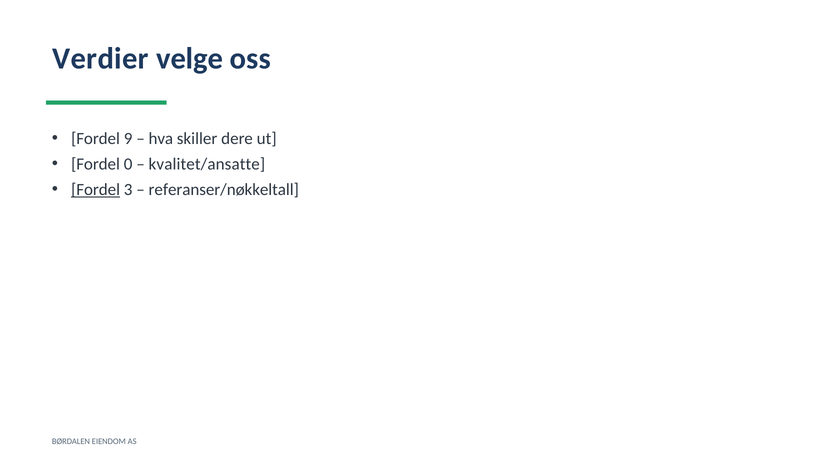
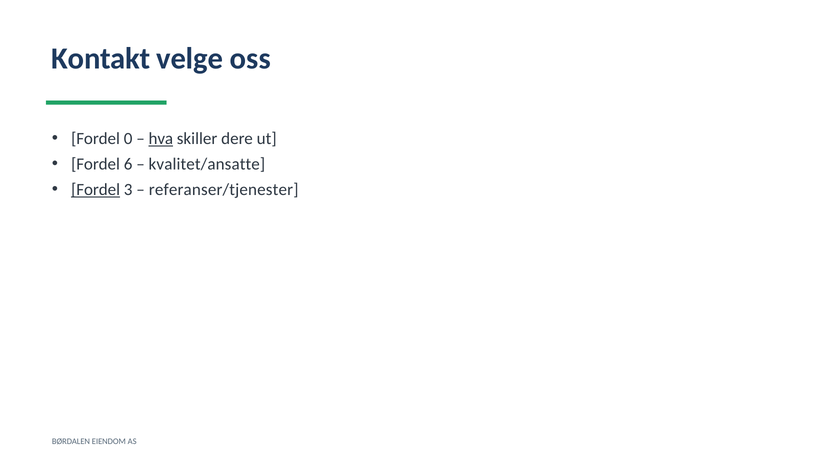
Verdier: Verdier -> Kontakt
9: 9 -> 0
hva underline: none -> present
0: 0 -> 6
referanser/nøkkeltall: referanser/nøkkeltall -> referanser/tjenester
